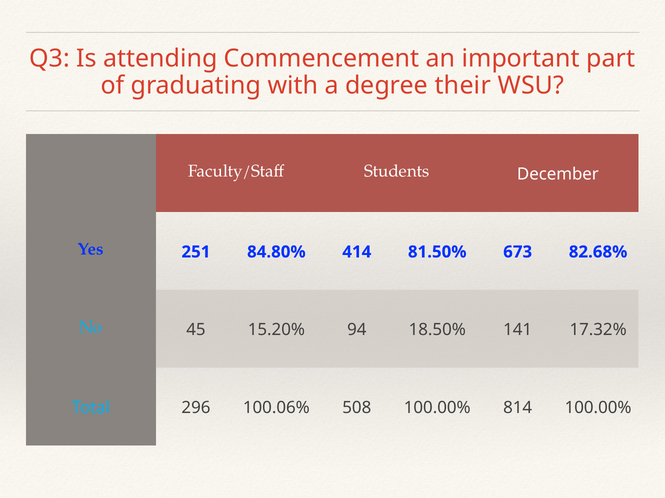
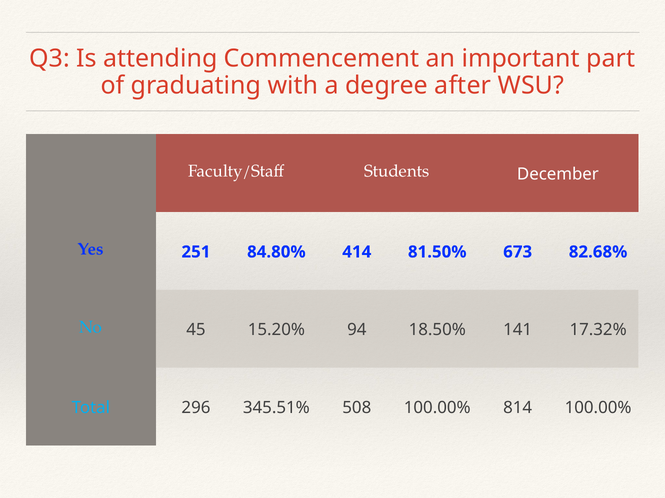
their: their -> after
100.06%: 100.06% -> 345.51%
